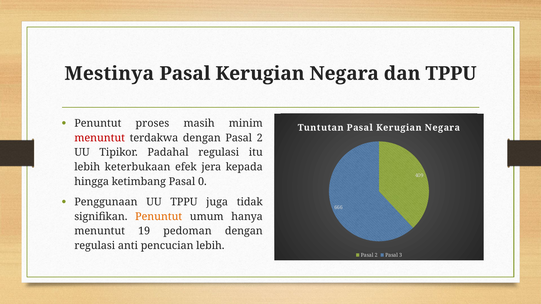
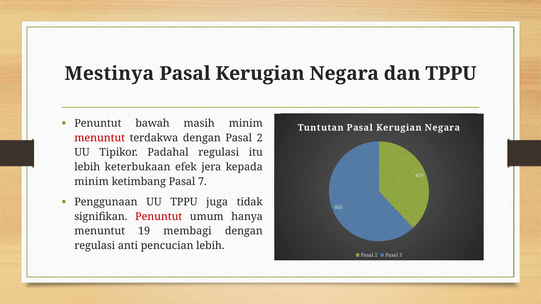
proses: proses -> bawah
hingga at (92, 182): hingga -> minim
0: 0 -> 7
Penuntut at (159, 217) colour: orange -> red
pedoman: pedoman -> membagi
